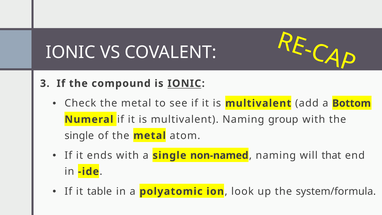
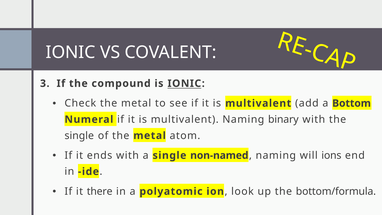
group: group -> binary
that: that -> ions
table: table -> there
system/formula: system/formula -> bottom/formula
